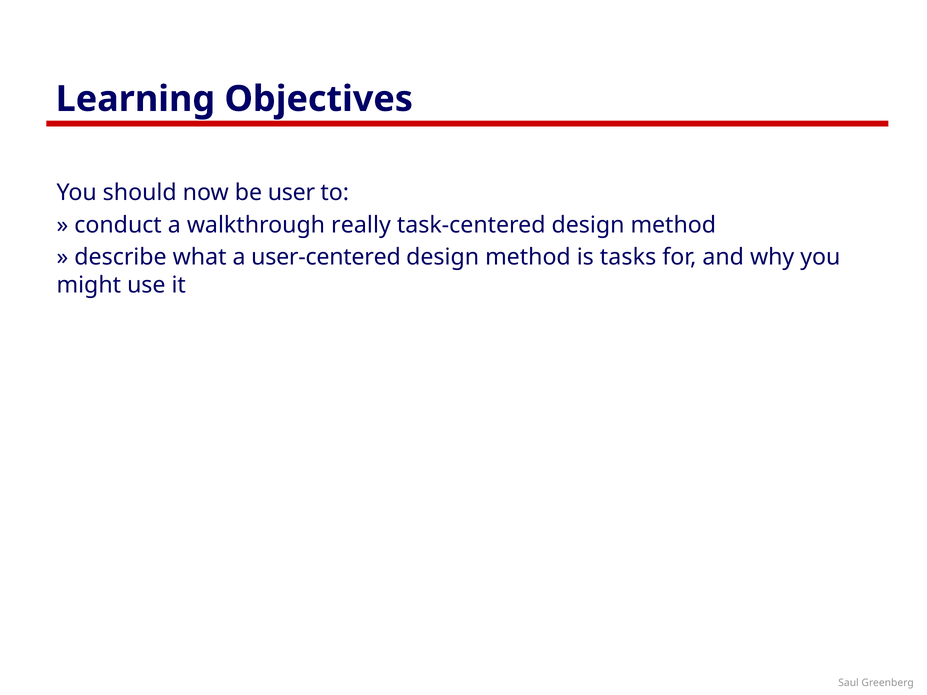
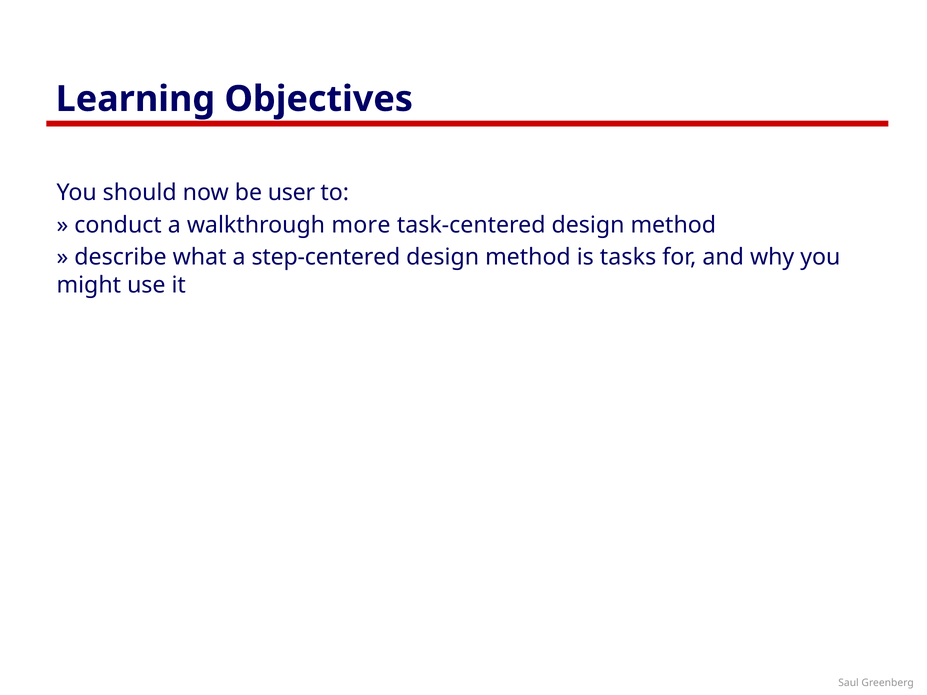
really: really -> more
user-centered: user-centered -> step-centered
